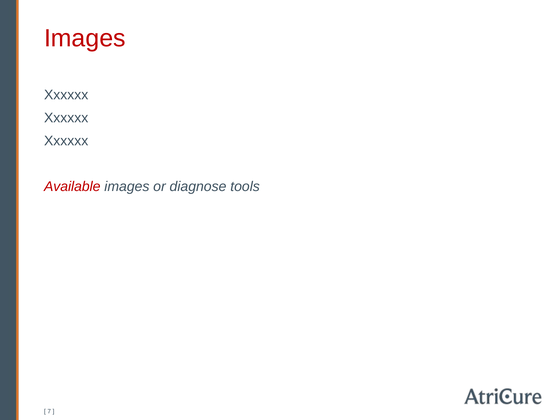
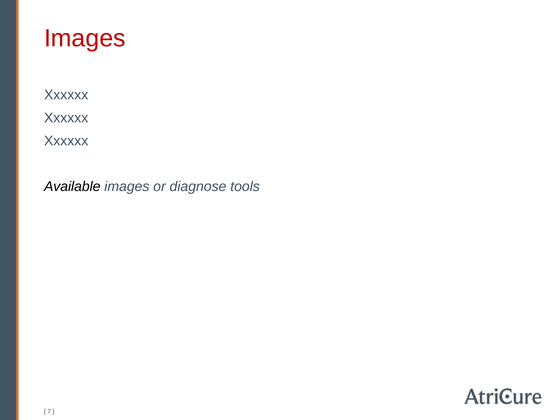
Available colour: red -> black
